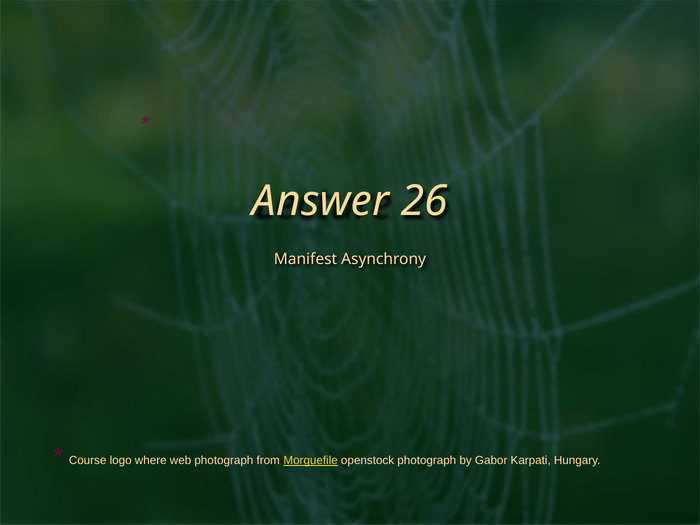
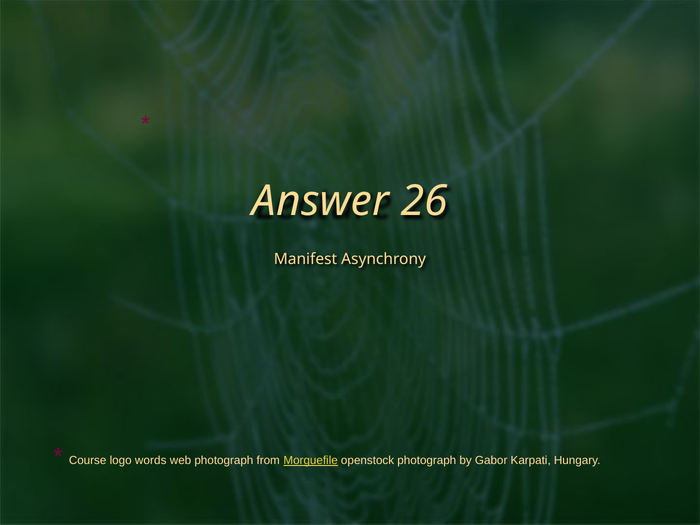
where: where -> words
